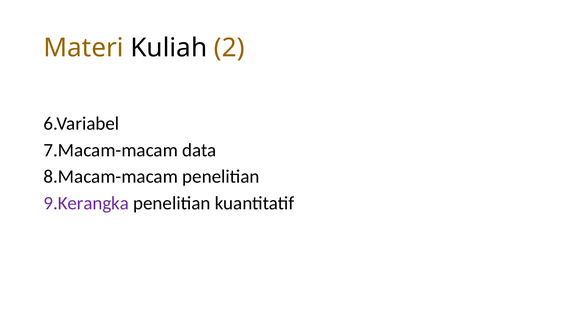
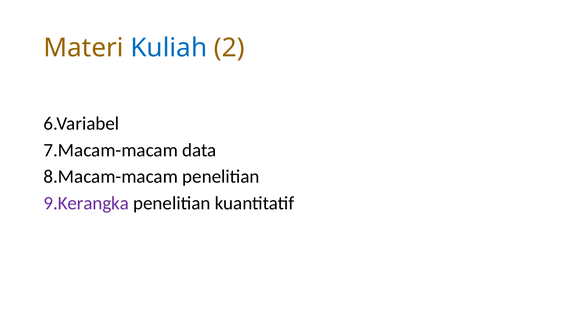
Kuliah colour: black -> blue
